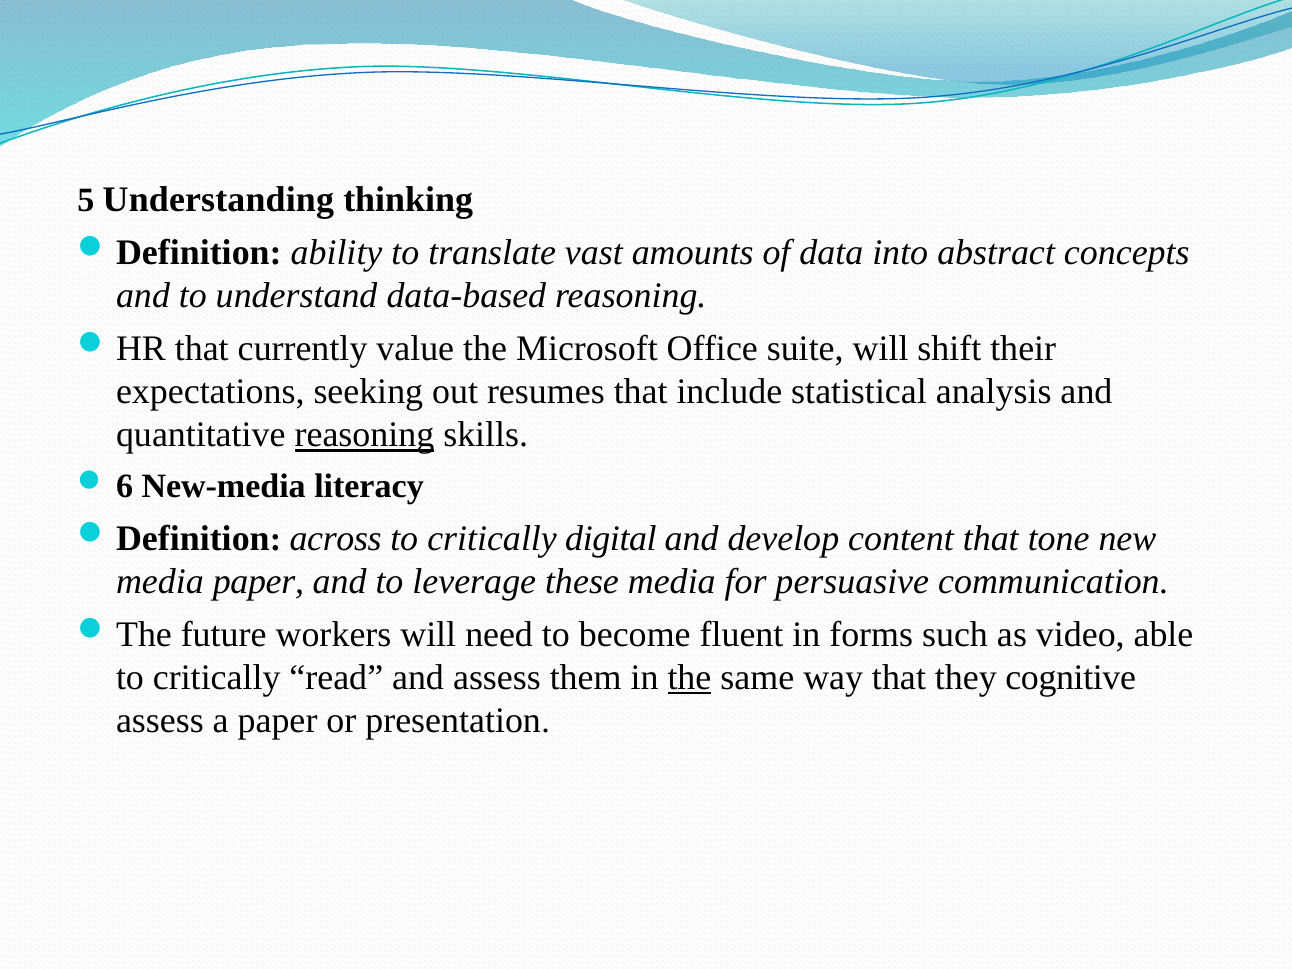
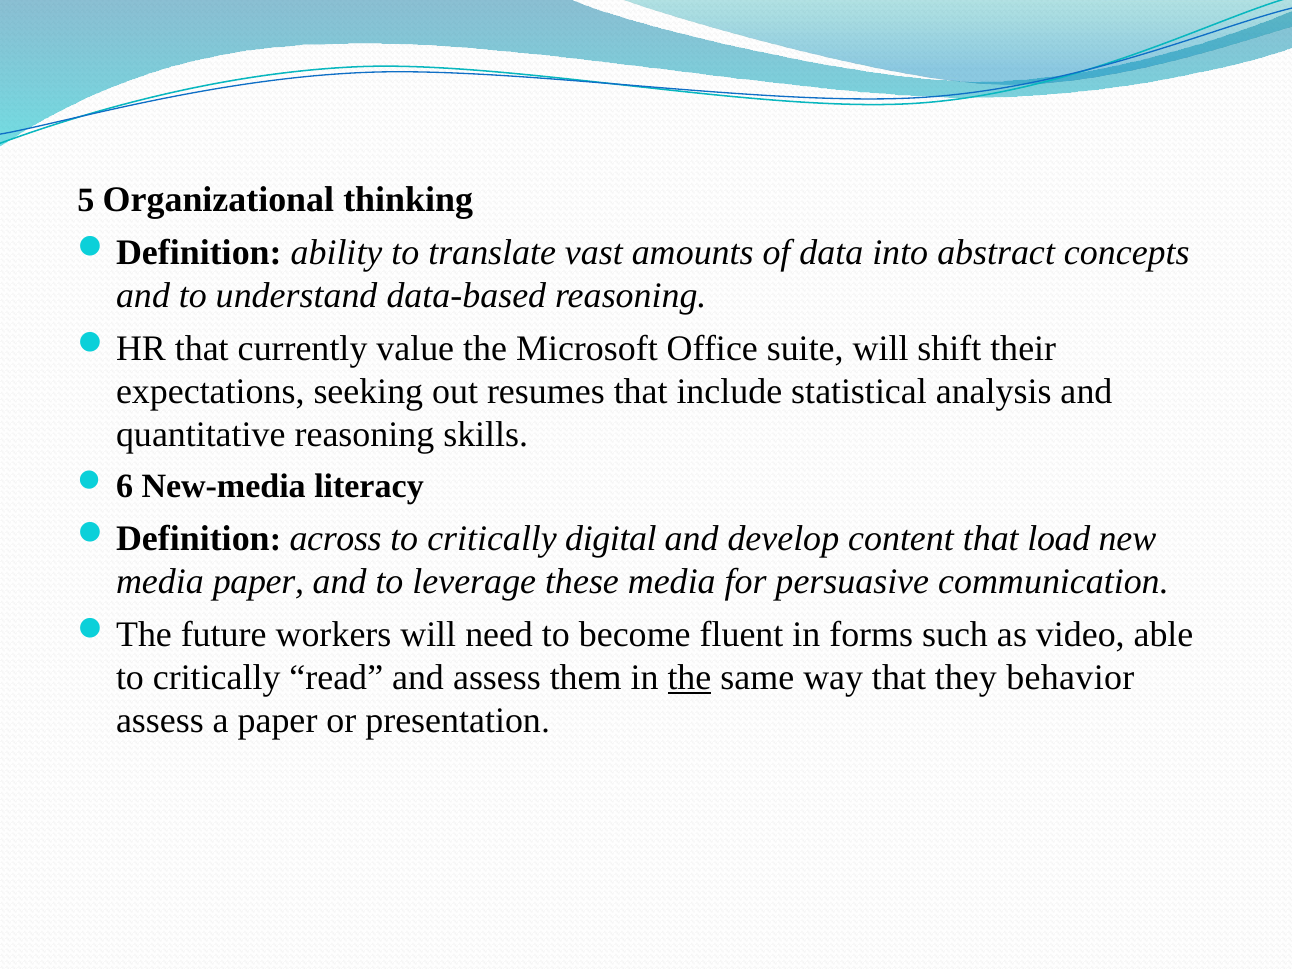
Understanding: Understanding -> Organizational
reasoning at (364, 435) underline: present -> none
tone: tone -> load
cognitive: cognitive -> behavior
